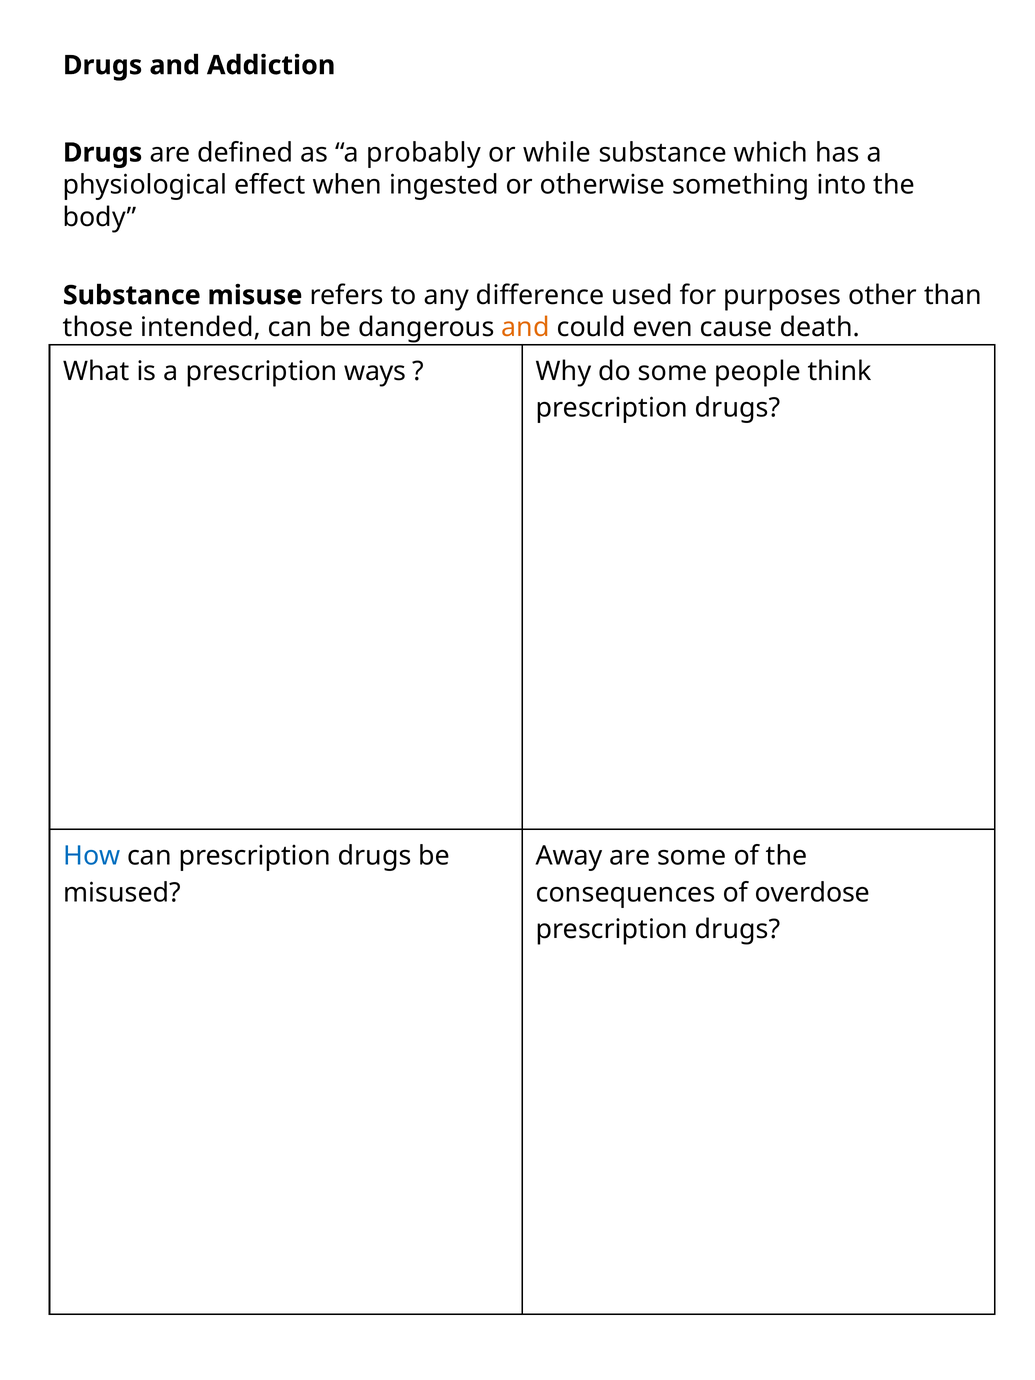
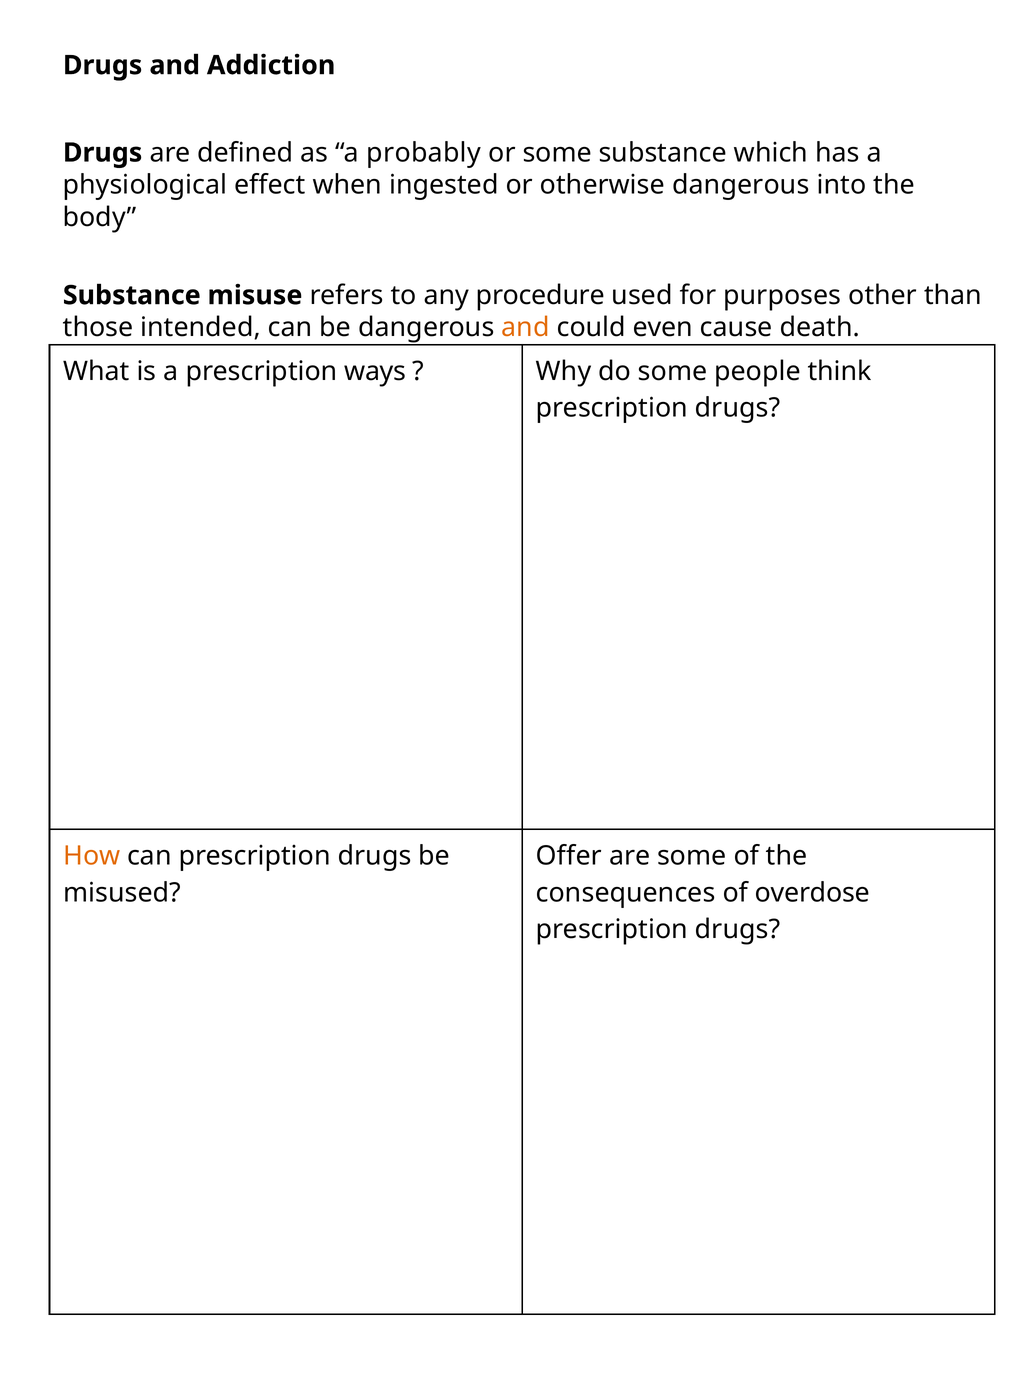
or while: while -> some
otherwise something: something -> dangerous
difference: difference -> procedure
How colour: blue -> orange
Away: Away -> Offer
